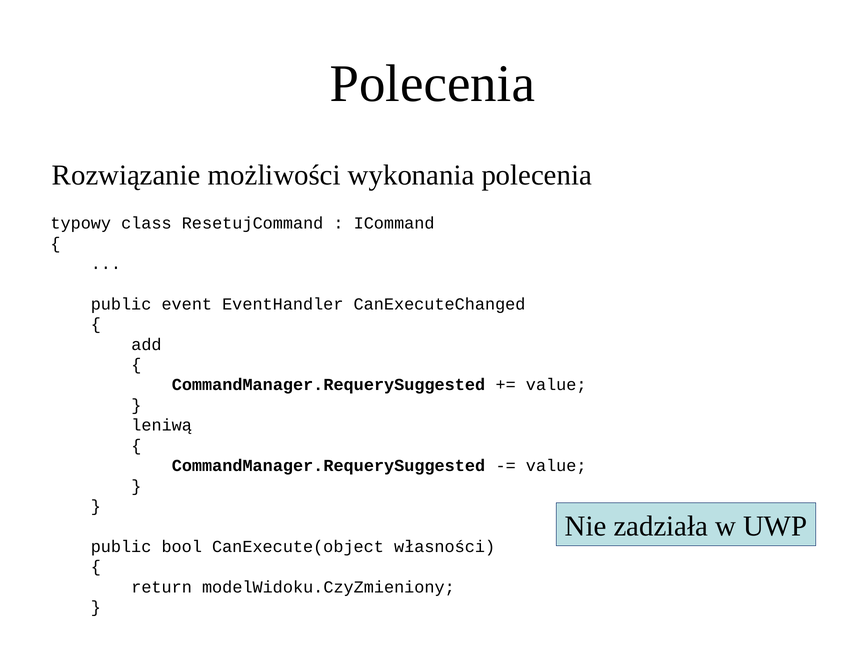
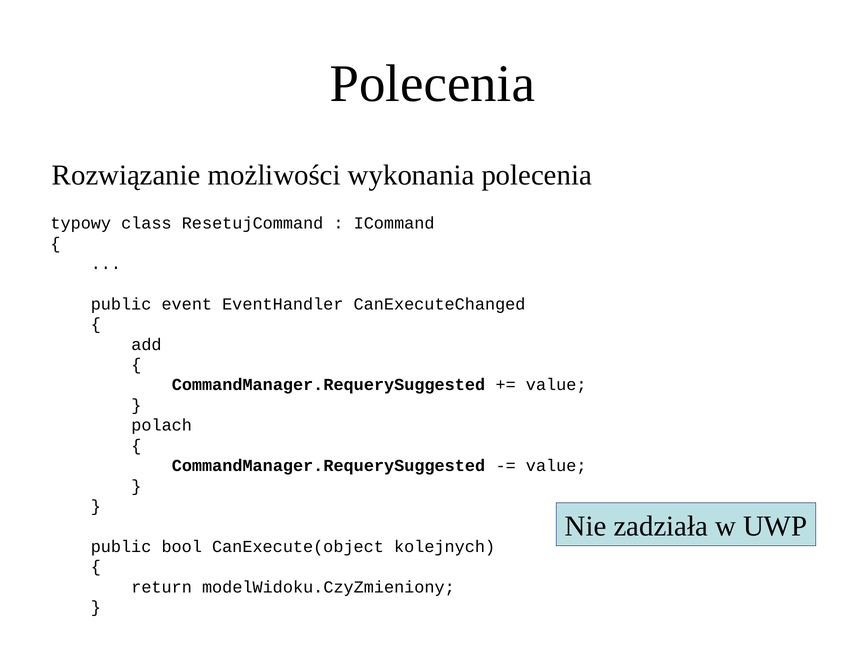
leniwą: leniwą -> polach
własności: własności -> kolejnych
